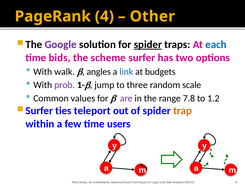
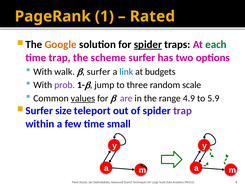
4: 4 -> 1
Other: Other -> Rated
Google colour: purple -> orange
each colour: blue -> green
time bids: bids -> trap
angles at (99, 72): angles -> surfer
values underline: none -> present
7.8: 7.8 -> 4.9
1.2: 1.2 -> 5.9
ties: ties -> size
trap at (183, 111) colour: orange -> purple
users: users -> small
